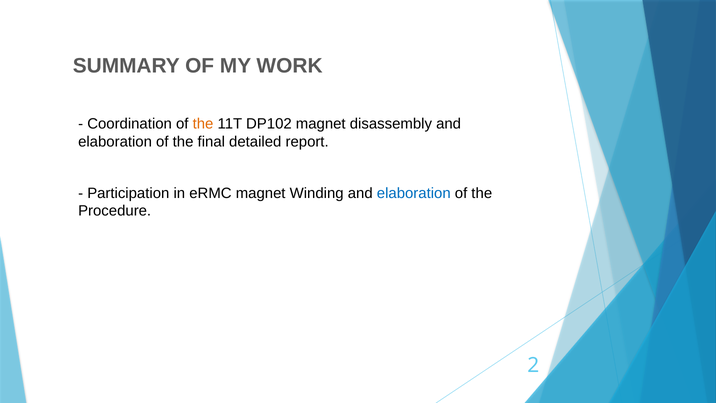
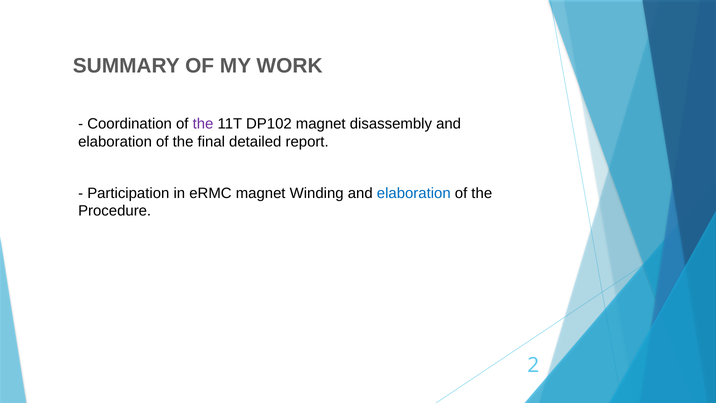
the at (203, 124) colour: orange -> purple
